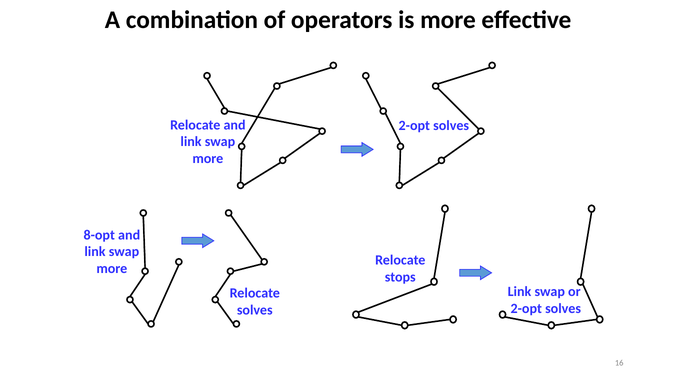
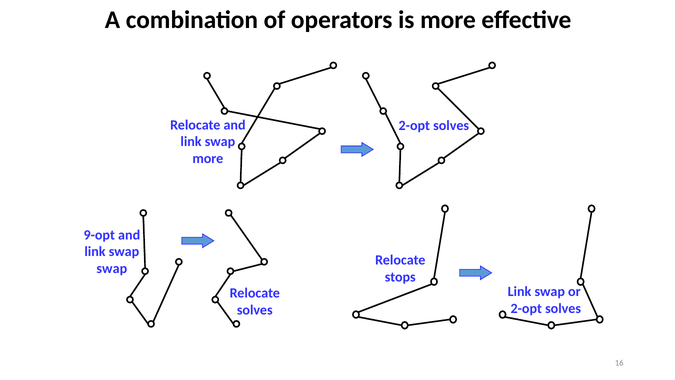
8-opt: 8-opt -> 9-opt
more at (112, 268): more -> swap
